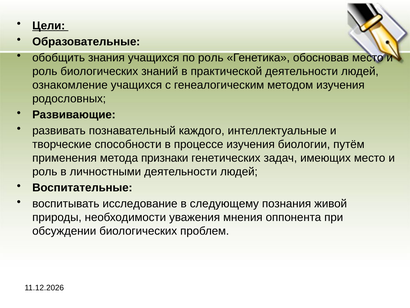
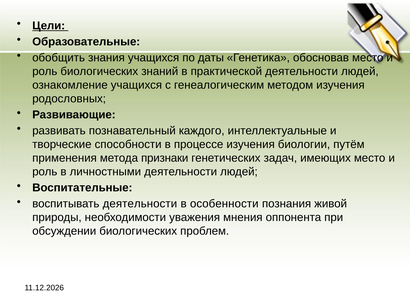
по роль: роль -> даты
воспитывать исследование: исследование -> деятельности
следующему: следующему -> особенности
